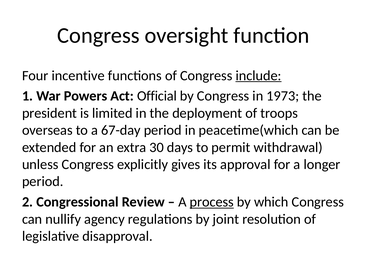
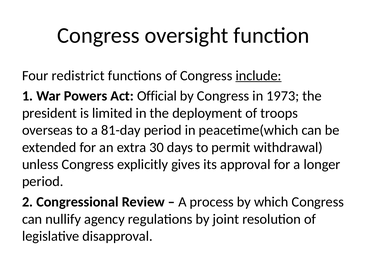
incentive: incentive -> redistrict
67-day: 67-day -> 81-day
process underline: present -> none
